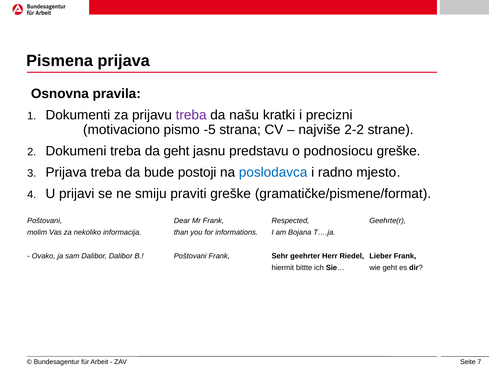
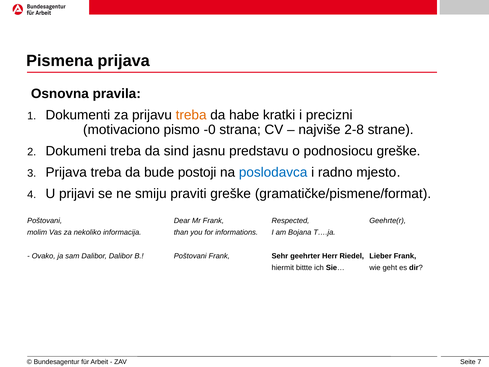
treba at (191, 115) colour: purple -> orange
našu: našu -> habe
-5: -5 -> -0
2-2: 2-2 -> 2-8
da geht: geht -> sind
